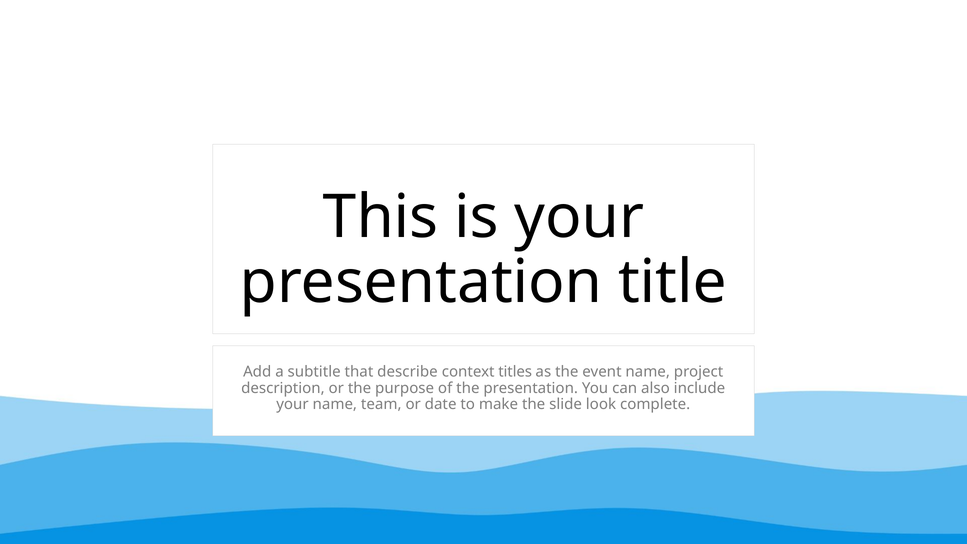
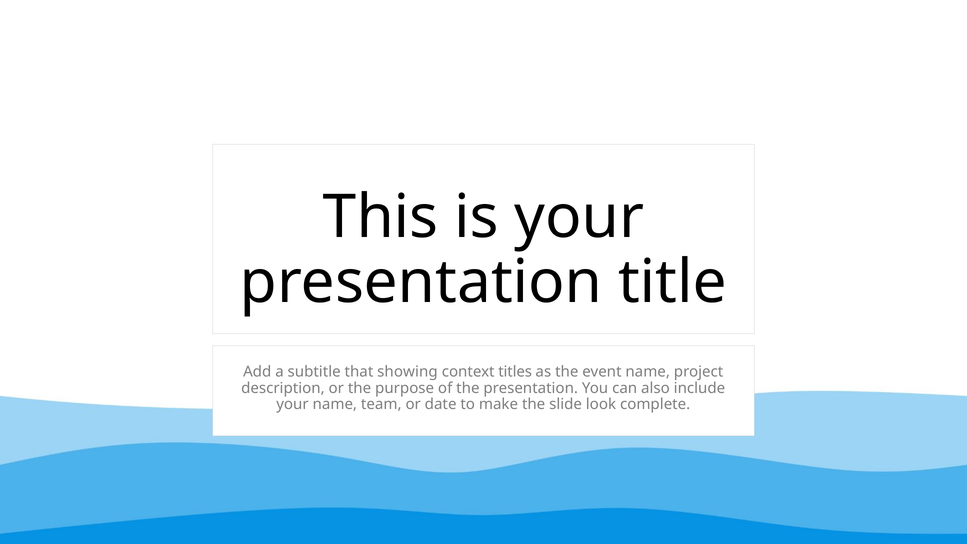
describe: describe -> showing
